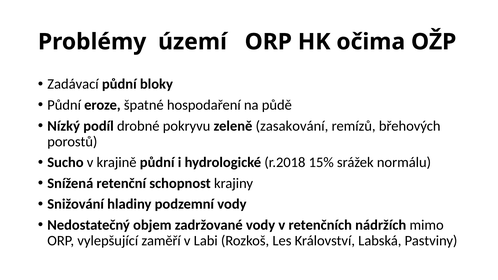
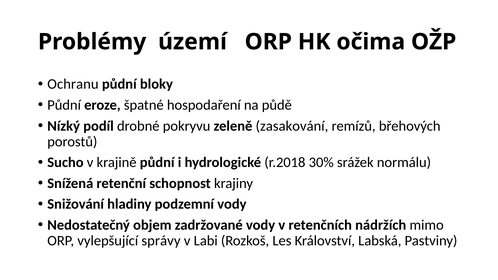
Zadávací: Zadávací -> Ochranu
15%: 15% -> 30%
zaměří: zaměří -> správy
